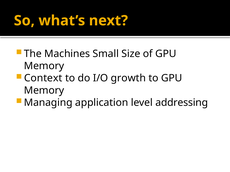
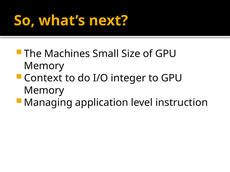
growth: growth -> integer
addressing: addressing -> instruction
